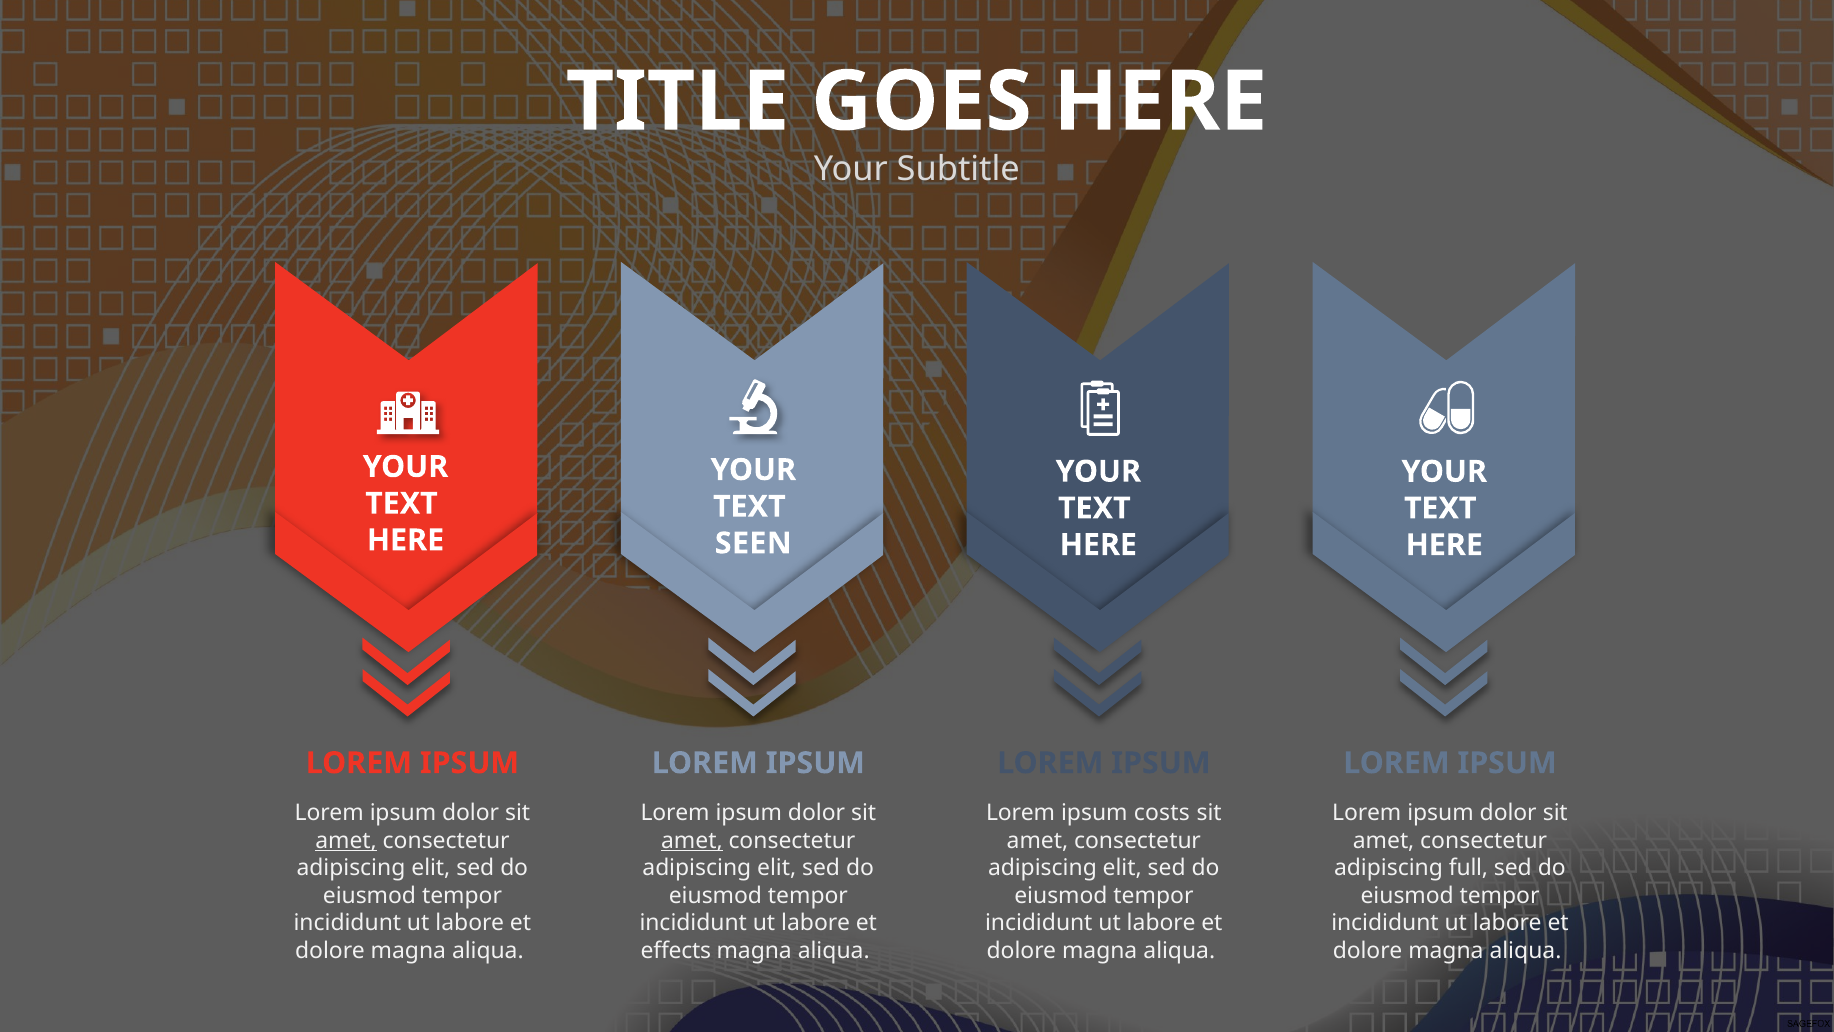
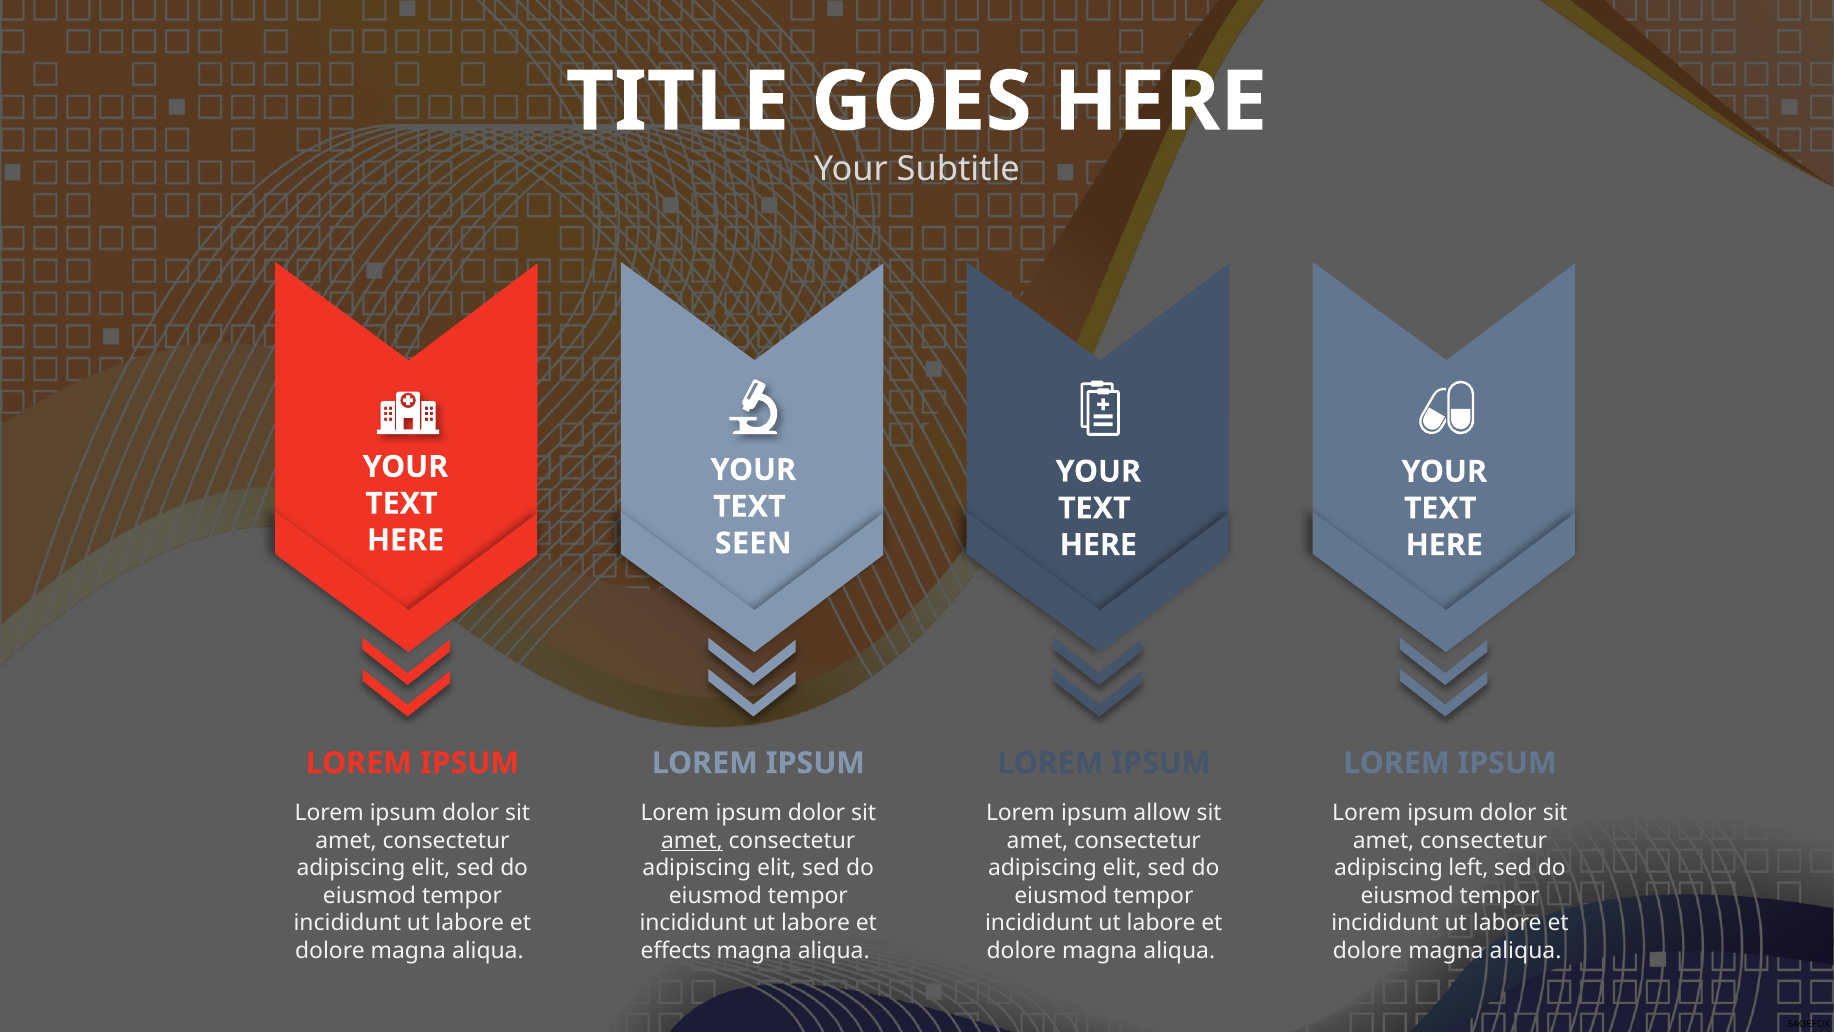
costs: costs -> allow
amet at (346, 840) underline: present -> none
full: full -> left
